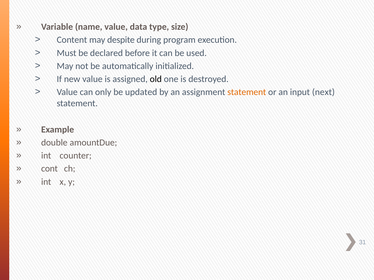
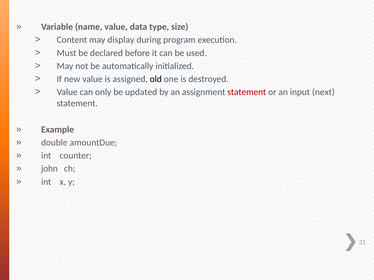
despite: despite -> display
statement at (247, 92) colour: orange -> red
cont: cont -> john
